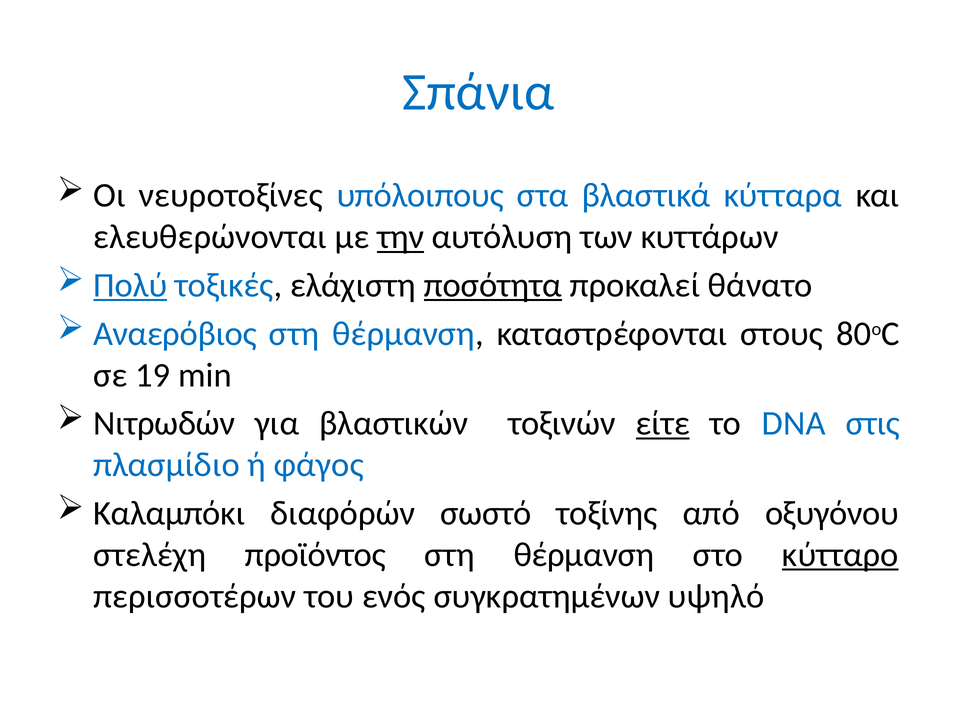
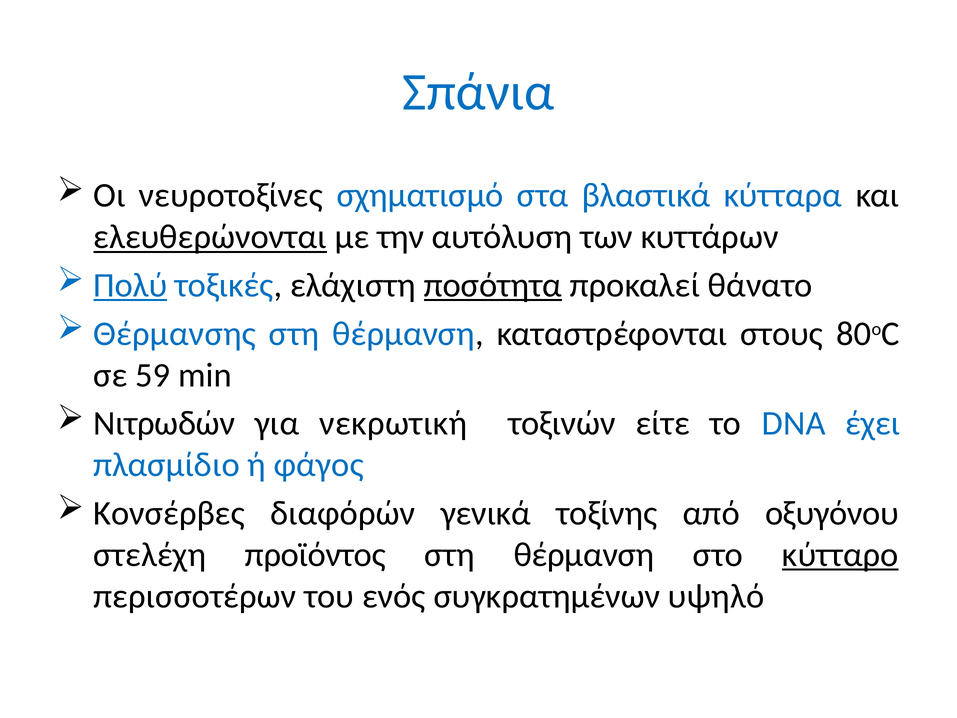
υπόλοιπους: υπόλοιπους -> σχηματισμό
ελευθερώνονται underline: none -> present
την underline: present -> none
Αναερόβιος: Αναερόβιος -> Θέρμανσης
19: 19 -> 59
βλαστικών: βλαστικών -> νεκρωτική
είτε underline: present -> none
στις: στις -> έχει
Καλαμπόκι: Καλαμπόκι -> Κονσέρβες
σωστό: σωστό -> γενικά
